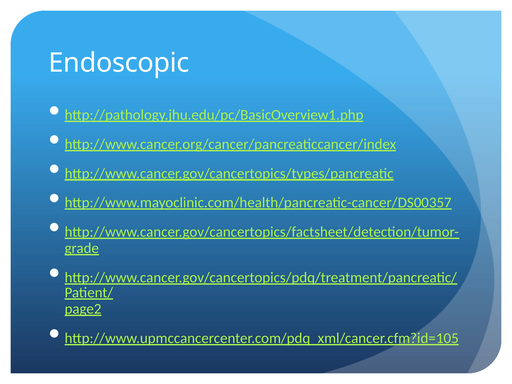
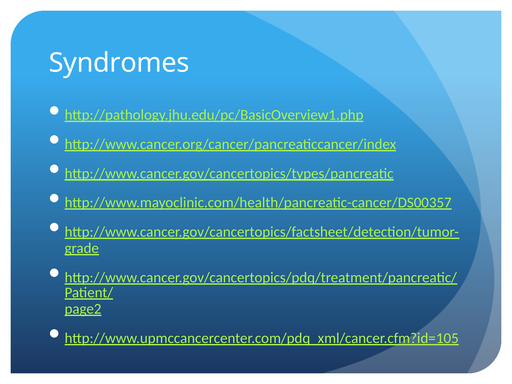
Endoscopic: Endoscopic -> Syndromes
